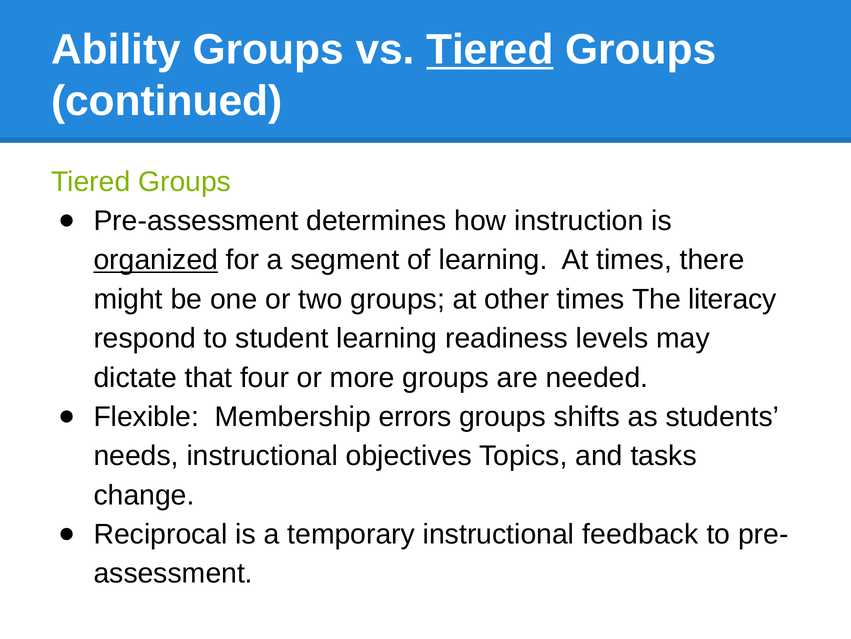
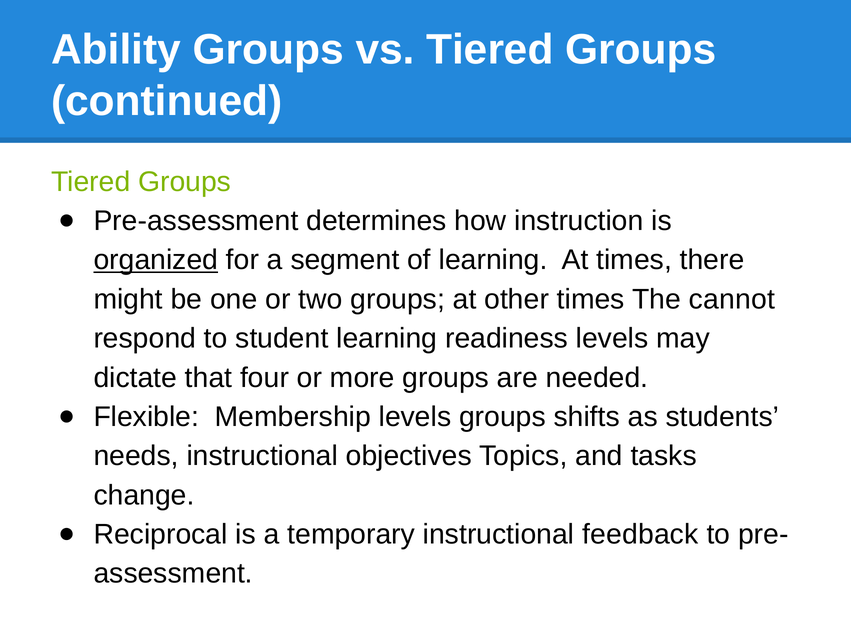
Tiered at (490, 50) underline: present -> none
literacy: literacy -> cannot
Membership errors: errors -> levels
